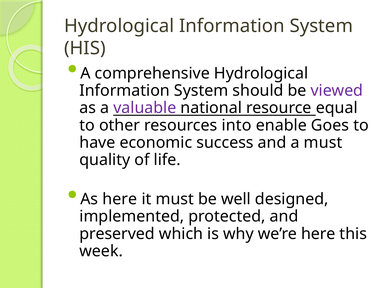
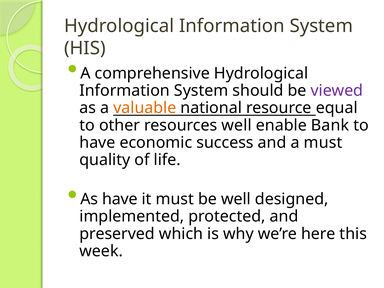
valuable colour: purple -> orange
resources into: into -> well
Goes: Goes -> Bank
As here: here -> have
